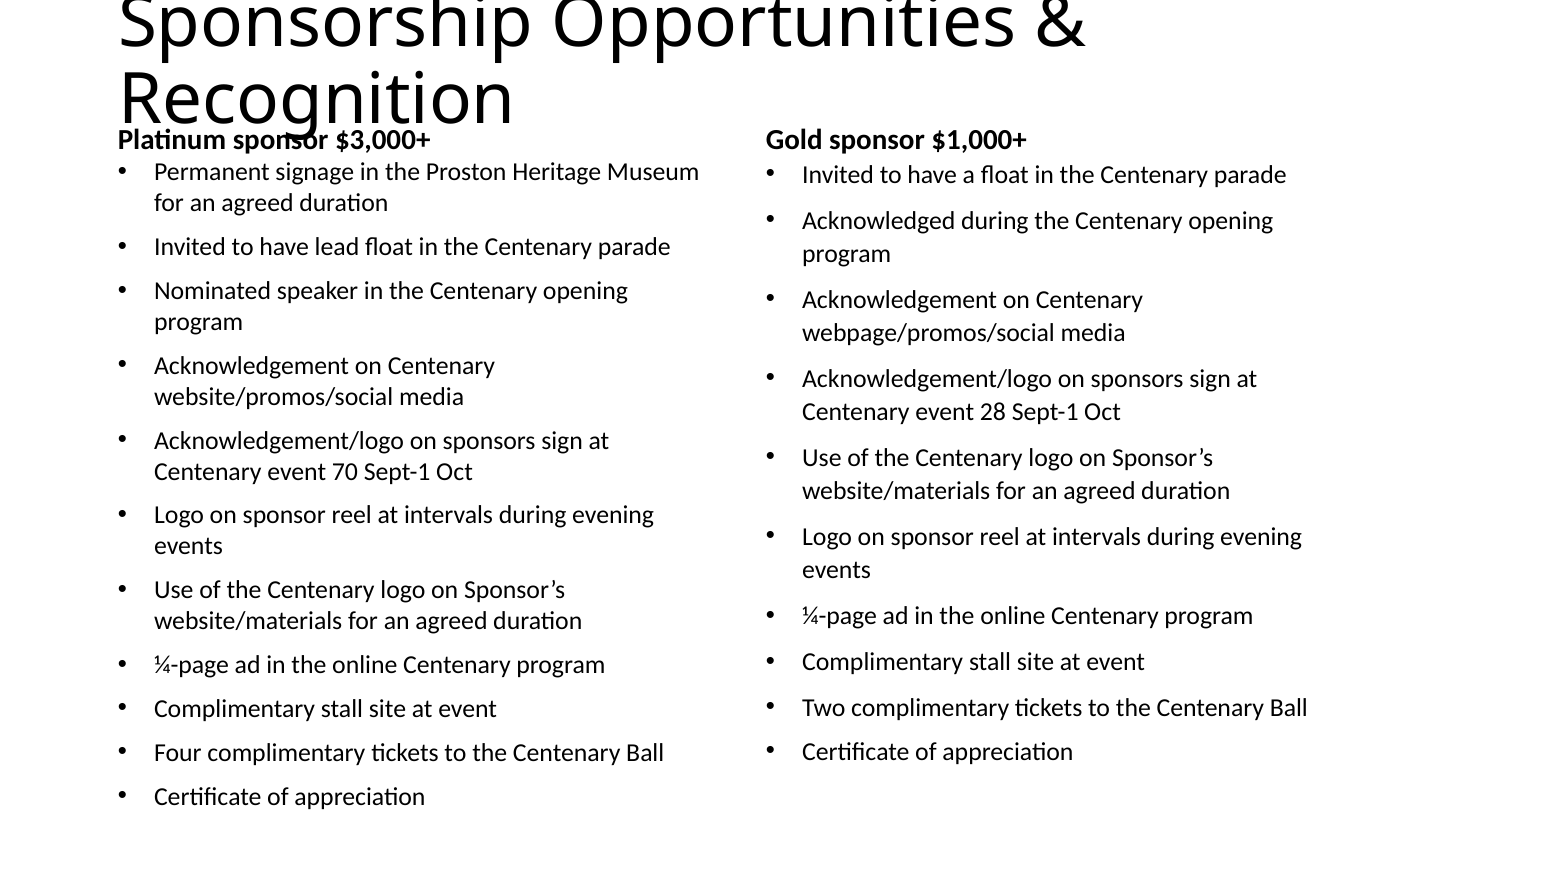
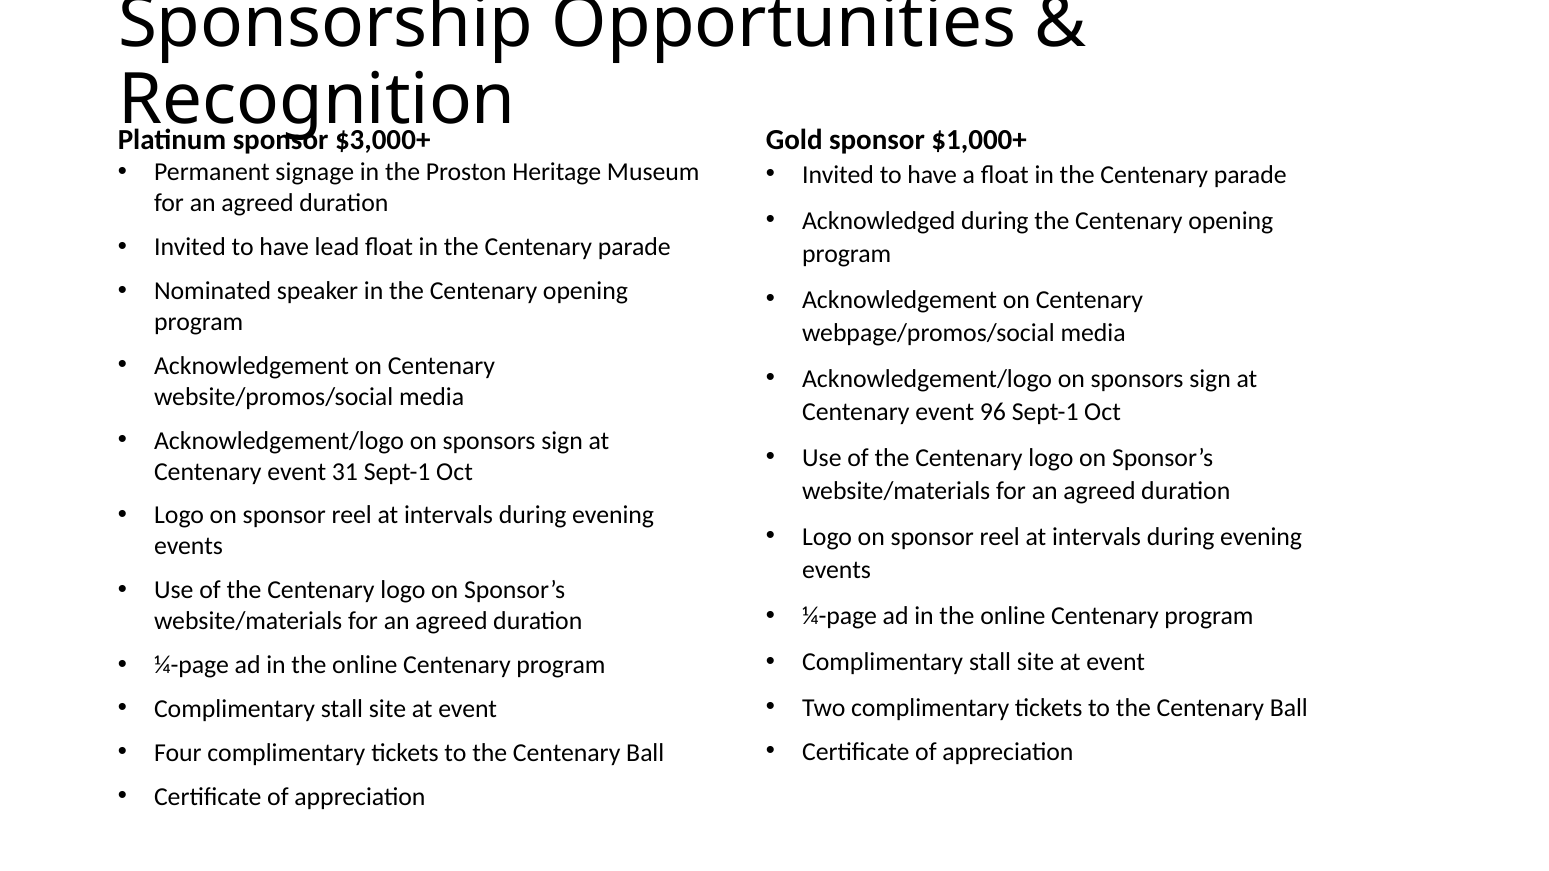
28: 28 -> 96
70: 70 -> 31
